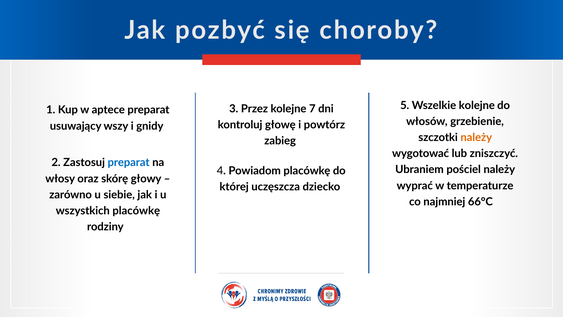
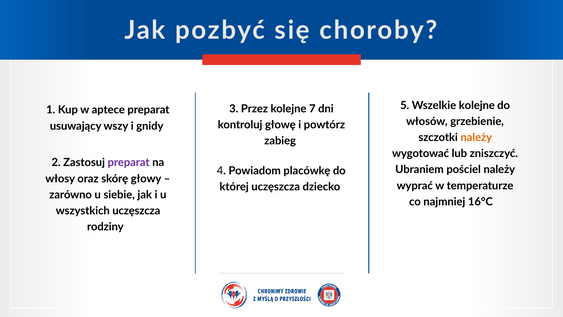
preparat at (129, 162) colour: blue -> purple
66°C: 66°C -> 16°C
wszystkich placówkę: placówkę -> uczęszcza
